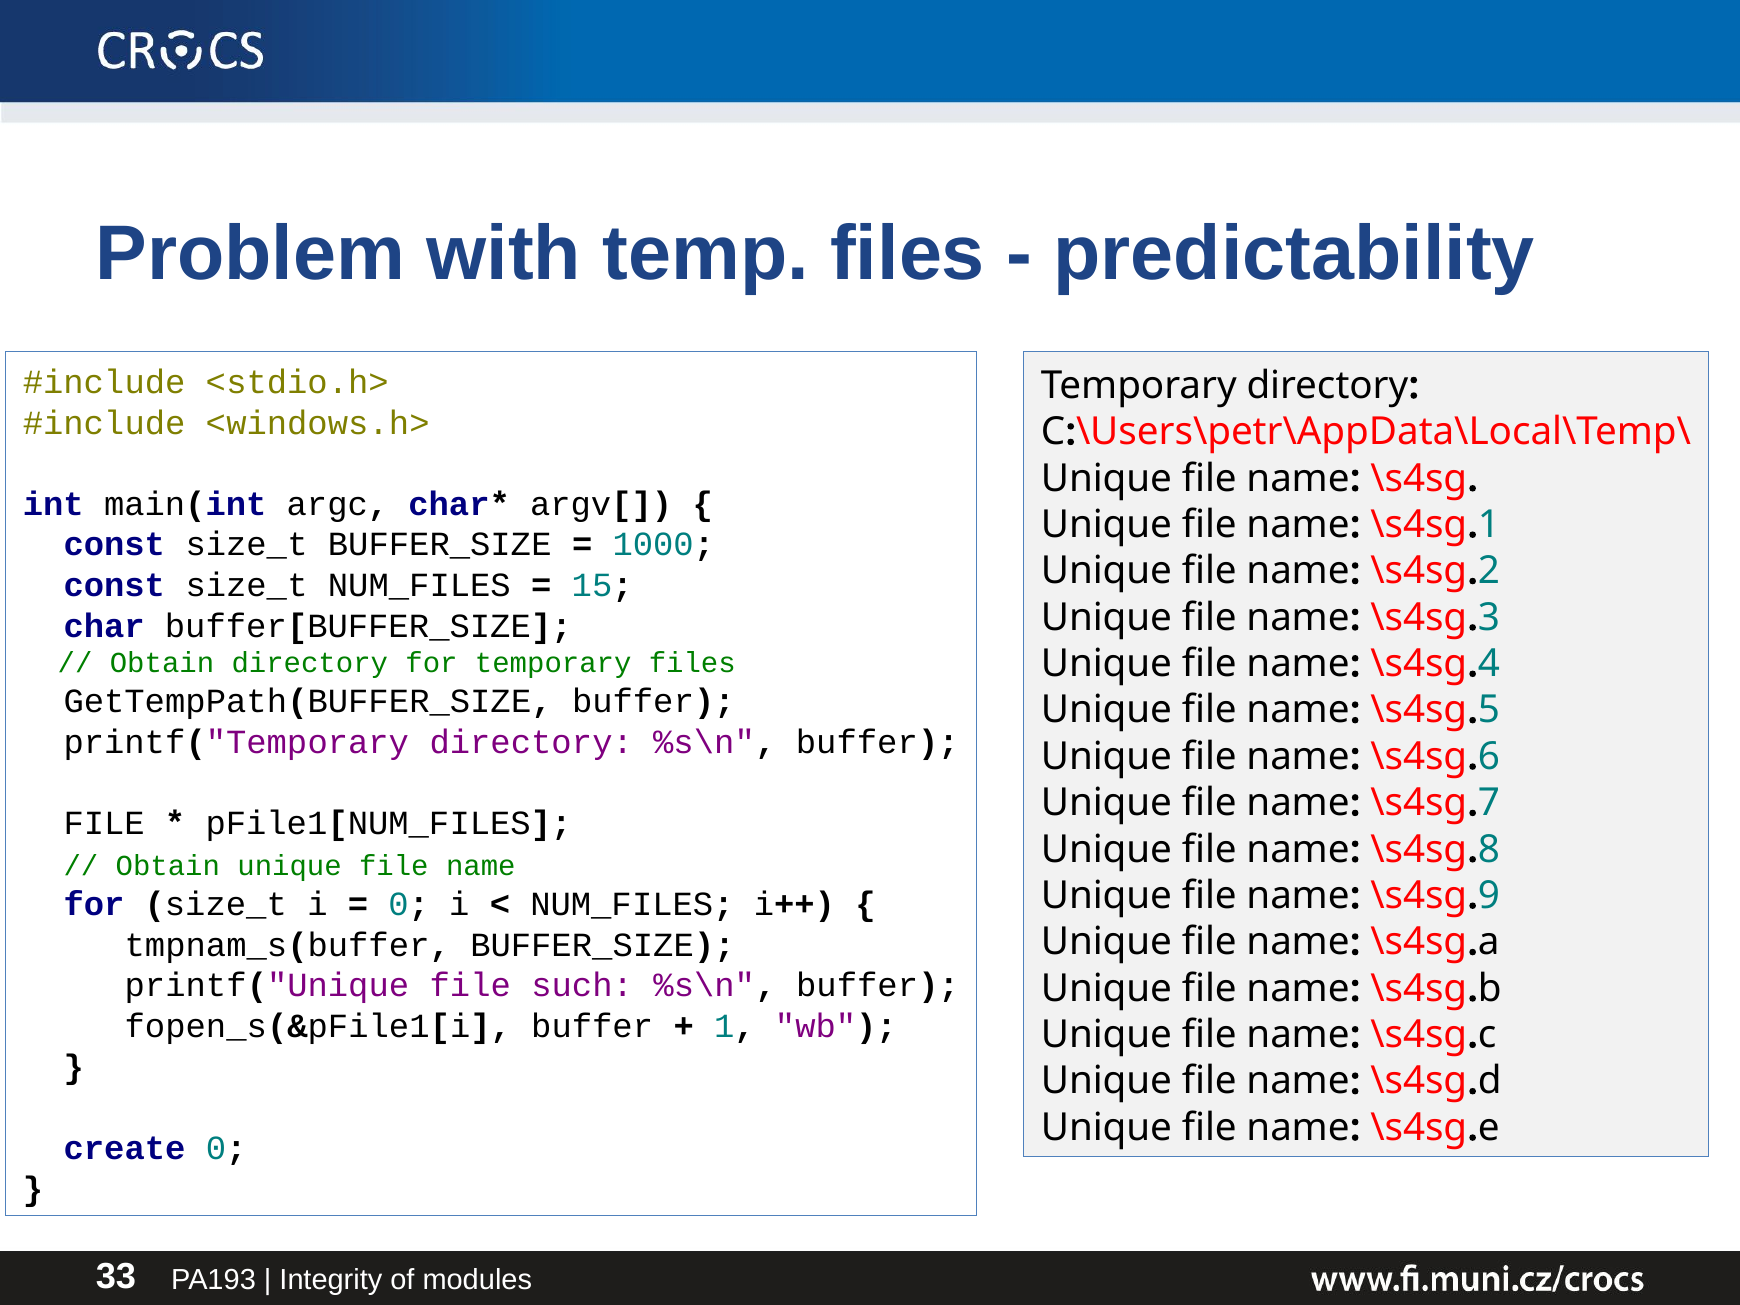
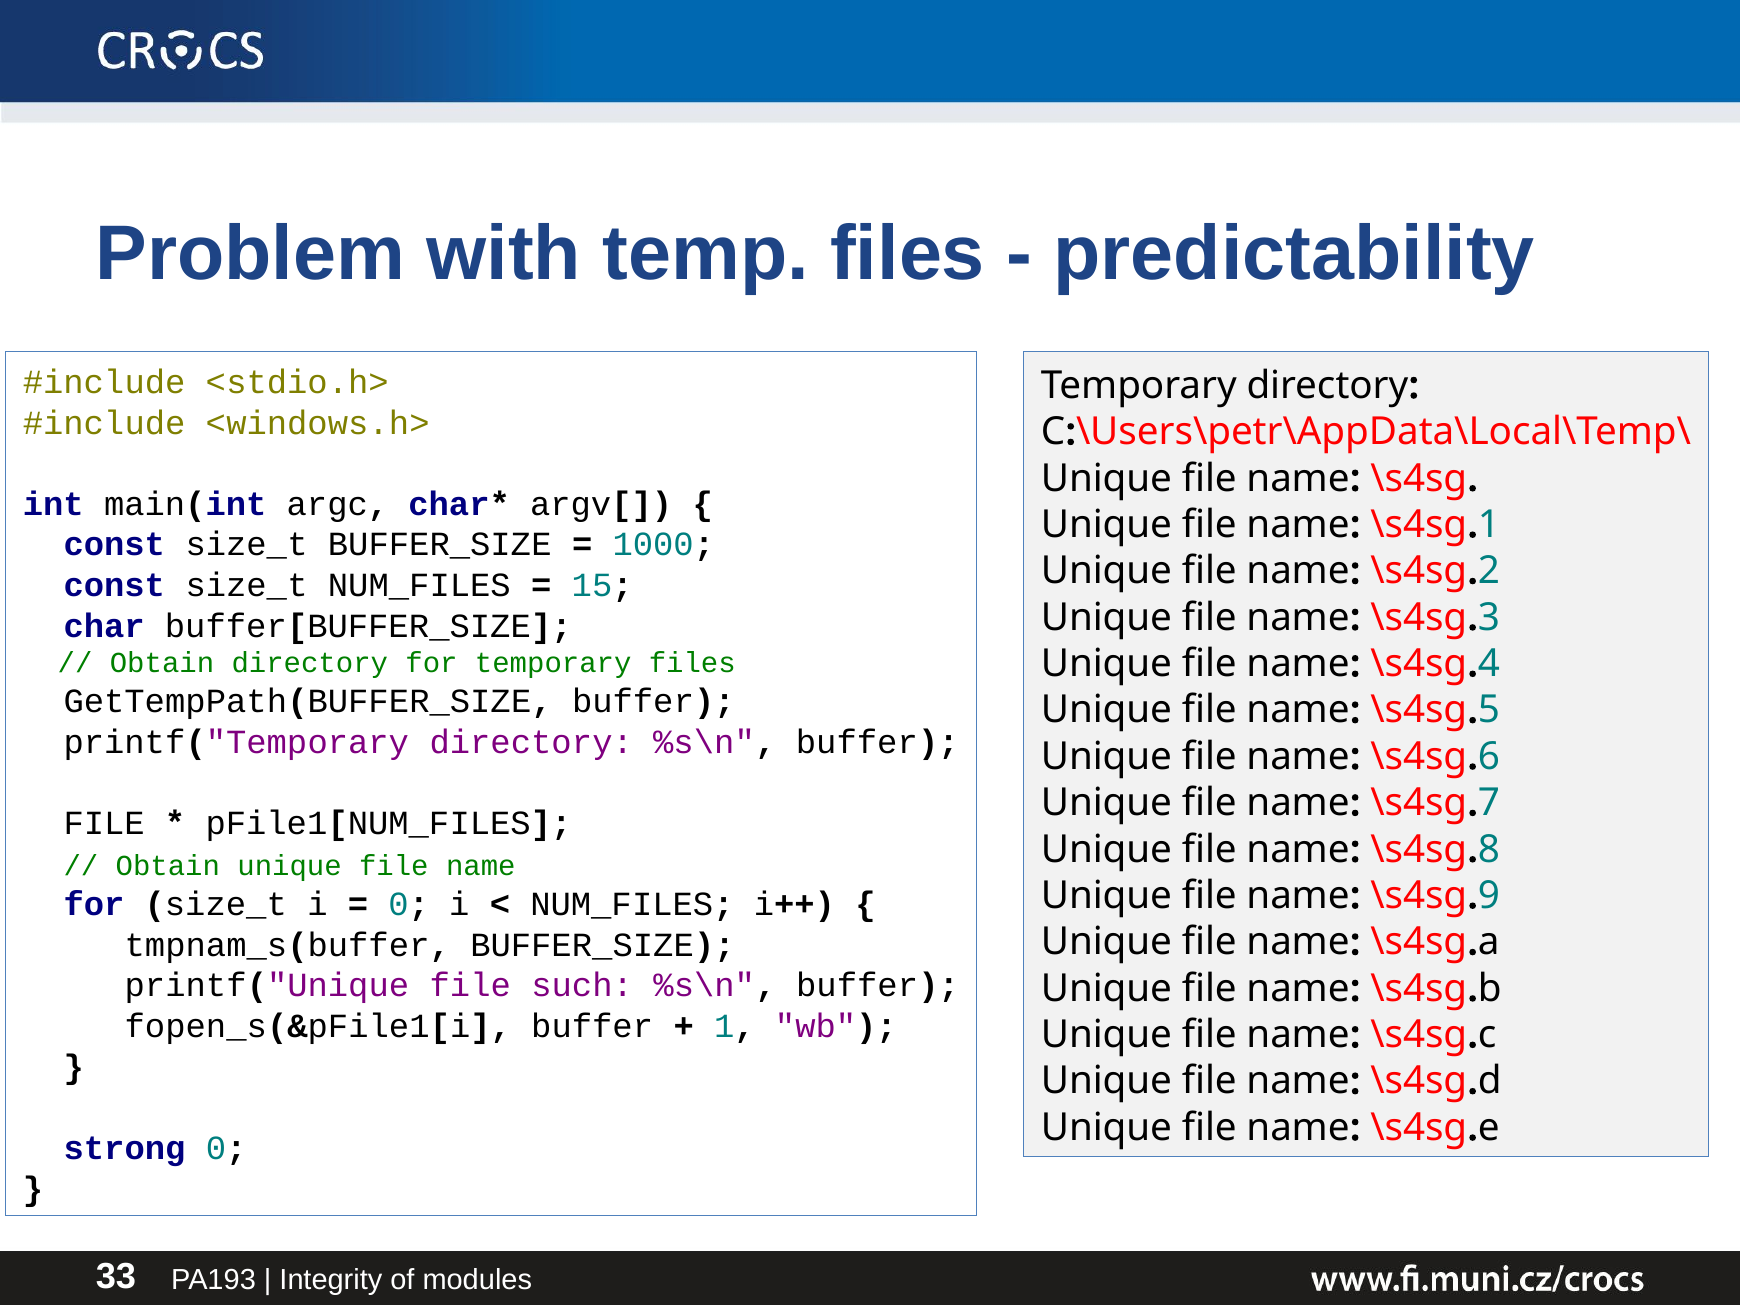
create: create -> strong
